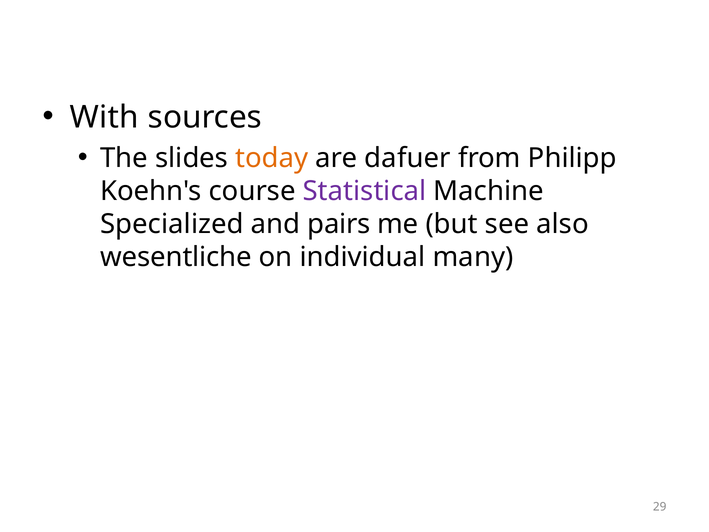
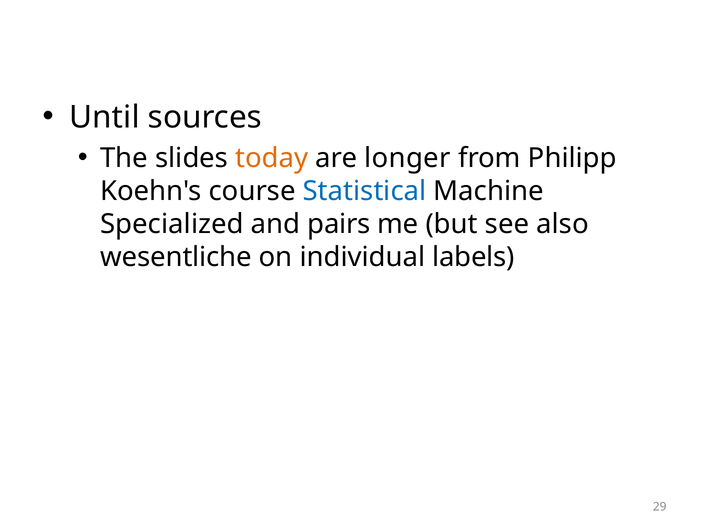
With: With -> Until
dafuer: dafuer -> longer
Statistical colour: purple -> blue
many: many -> labels
